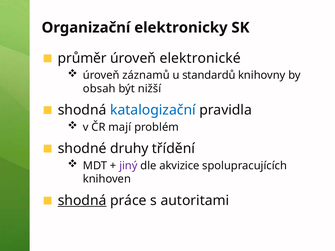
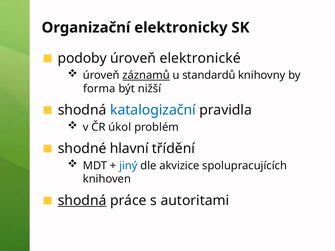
průměr: průměr -> podoby
záznamů underline: none -> present
obsah: obsah -> forma
mají: mají -> úkol
druhy: druhy -> hlavní
jiný colour: purple -> blue
